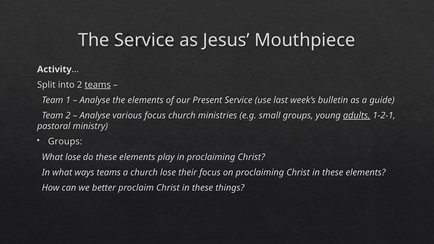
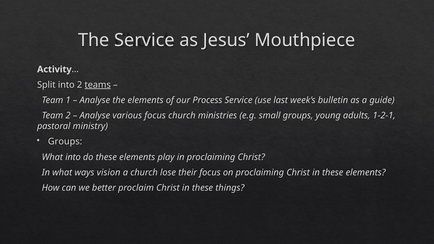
Present: Present -> Process
adults underline: present -> none
What lose: lose -> into
ways teams: teams -> vision
